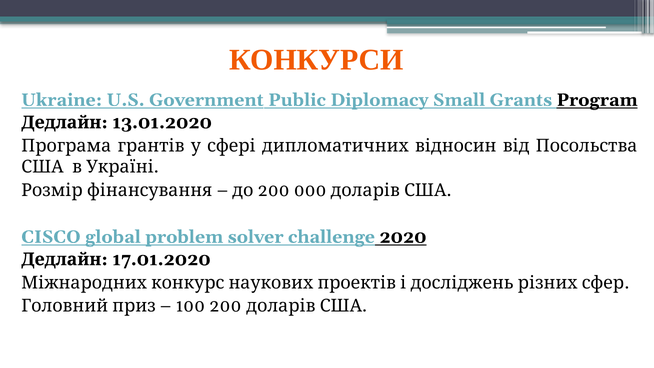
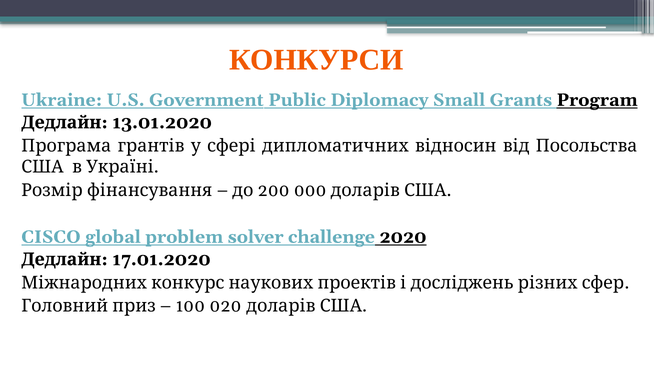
100 200: 200 -> 020
